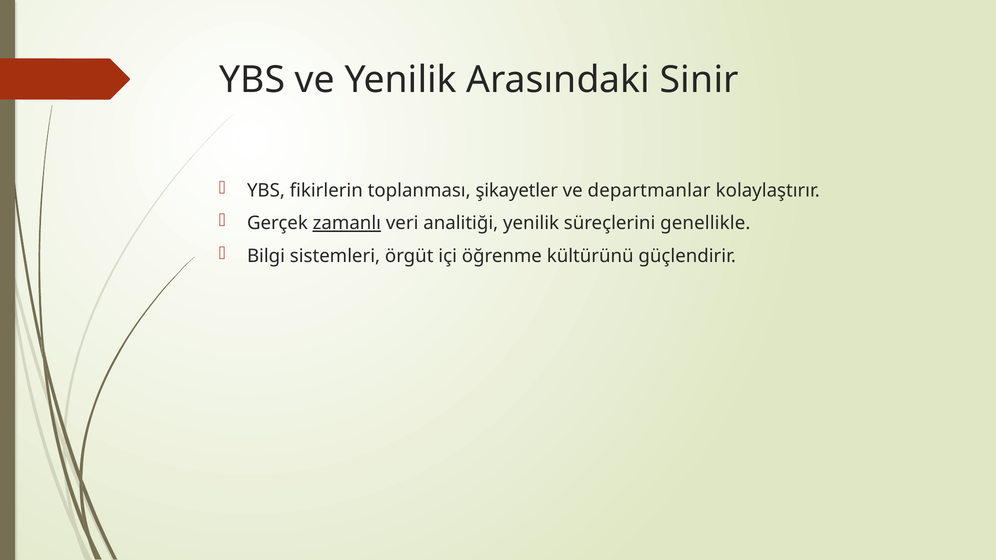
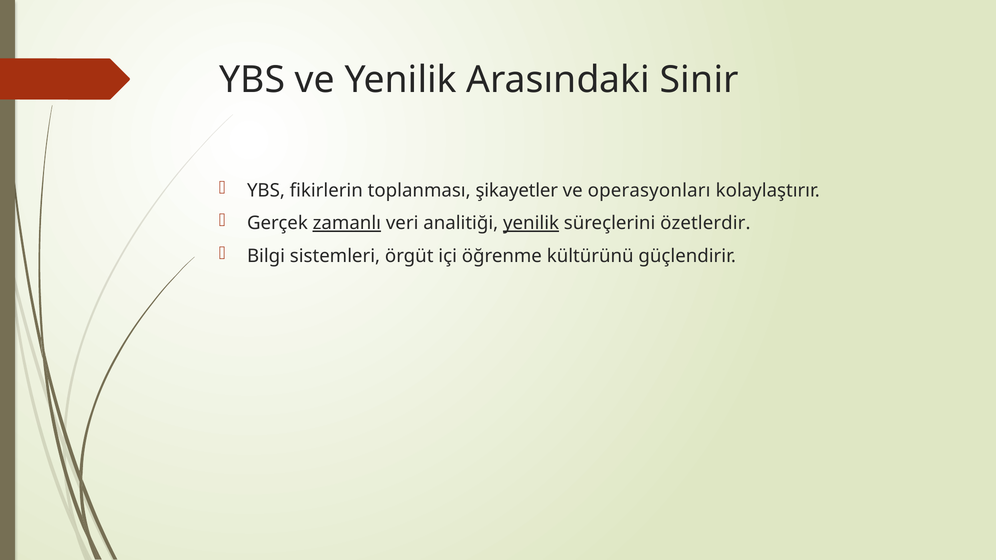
departmanlar: departmanlar -> operasyonları
yenilik at (531, 223) underline: none -> present
genellikle: genellikle -> özetlerdir
